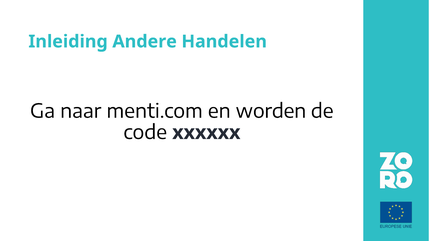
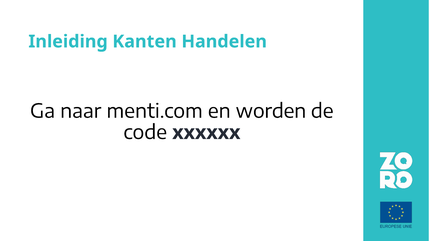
Andere: Andere -> Kanten
